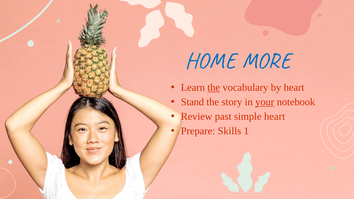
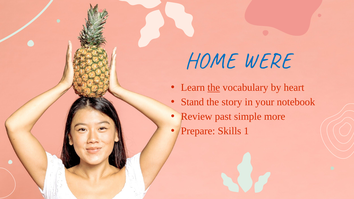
MORE: MORE -> WERE
your underline: present -> none
simple heart: heart -> more
